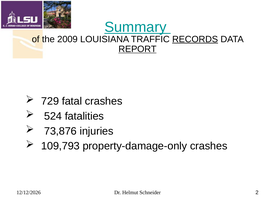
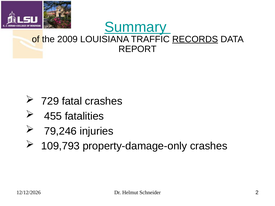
REPORT underline: present -> none
524: 524 -> 455
73,876: 73,876 -> 79,246
